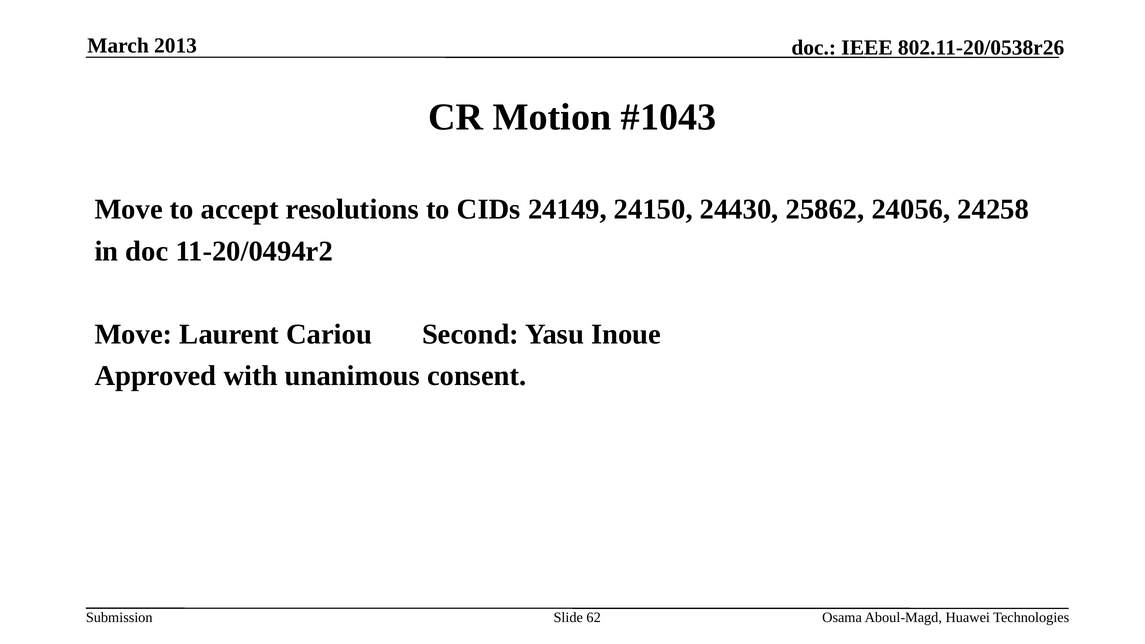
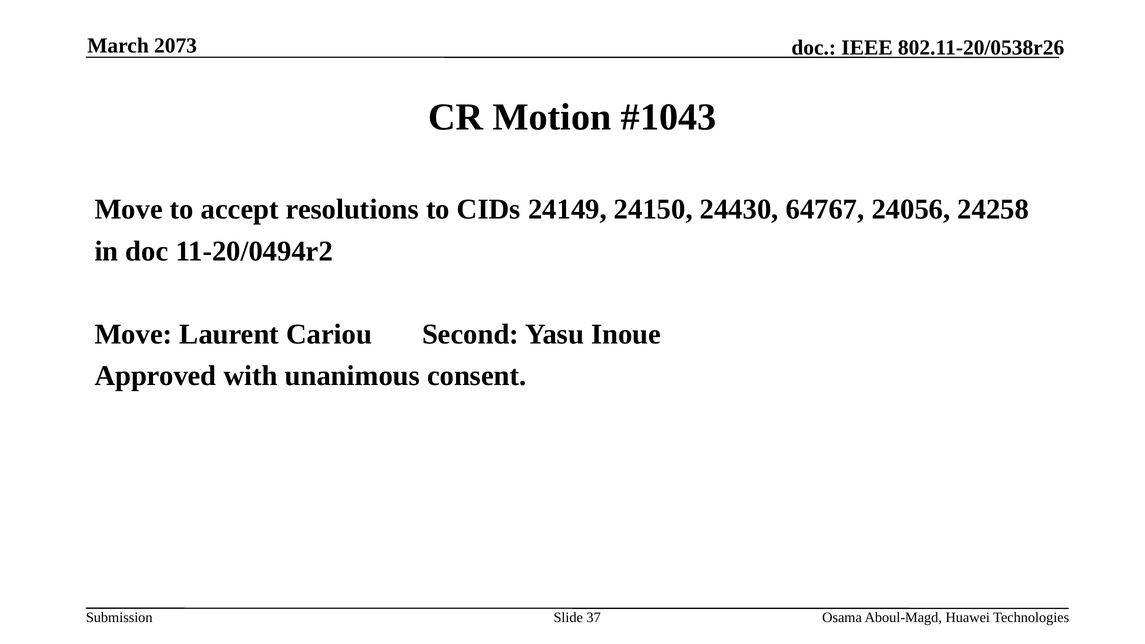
2013: 2013 -> 2073
25862: 25862 -> 64767
62: 62 -> 37
